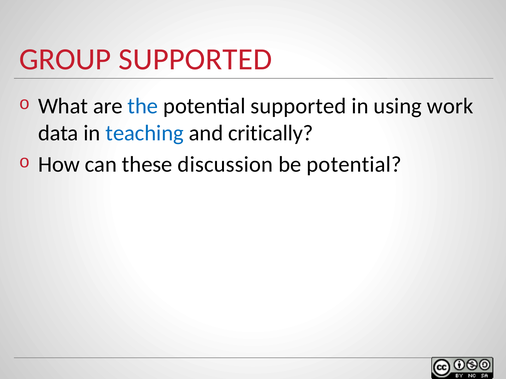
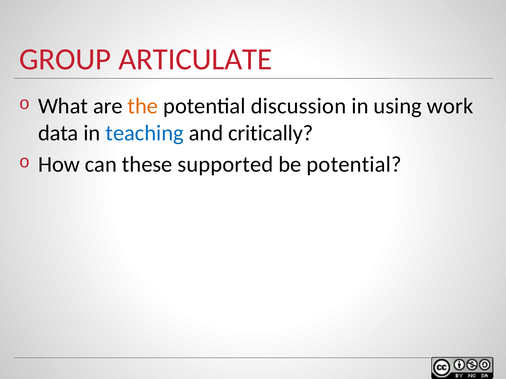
GROUP SUPPORTED: SUPPORTED -> ARTICULATE
the colour: blue -> orange
potential supported: supported -> discussion
discussion: discussion -> supported
